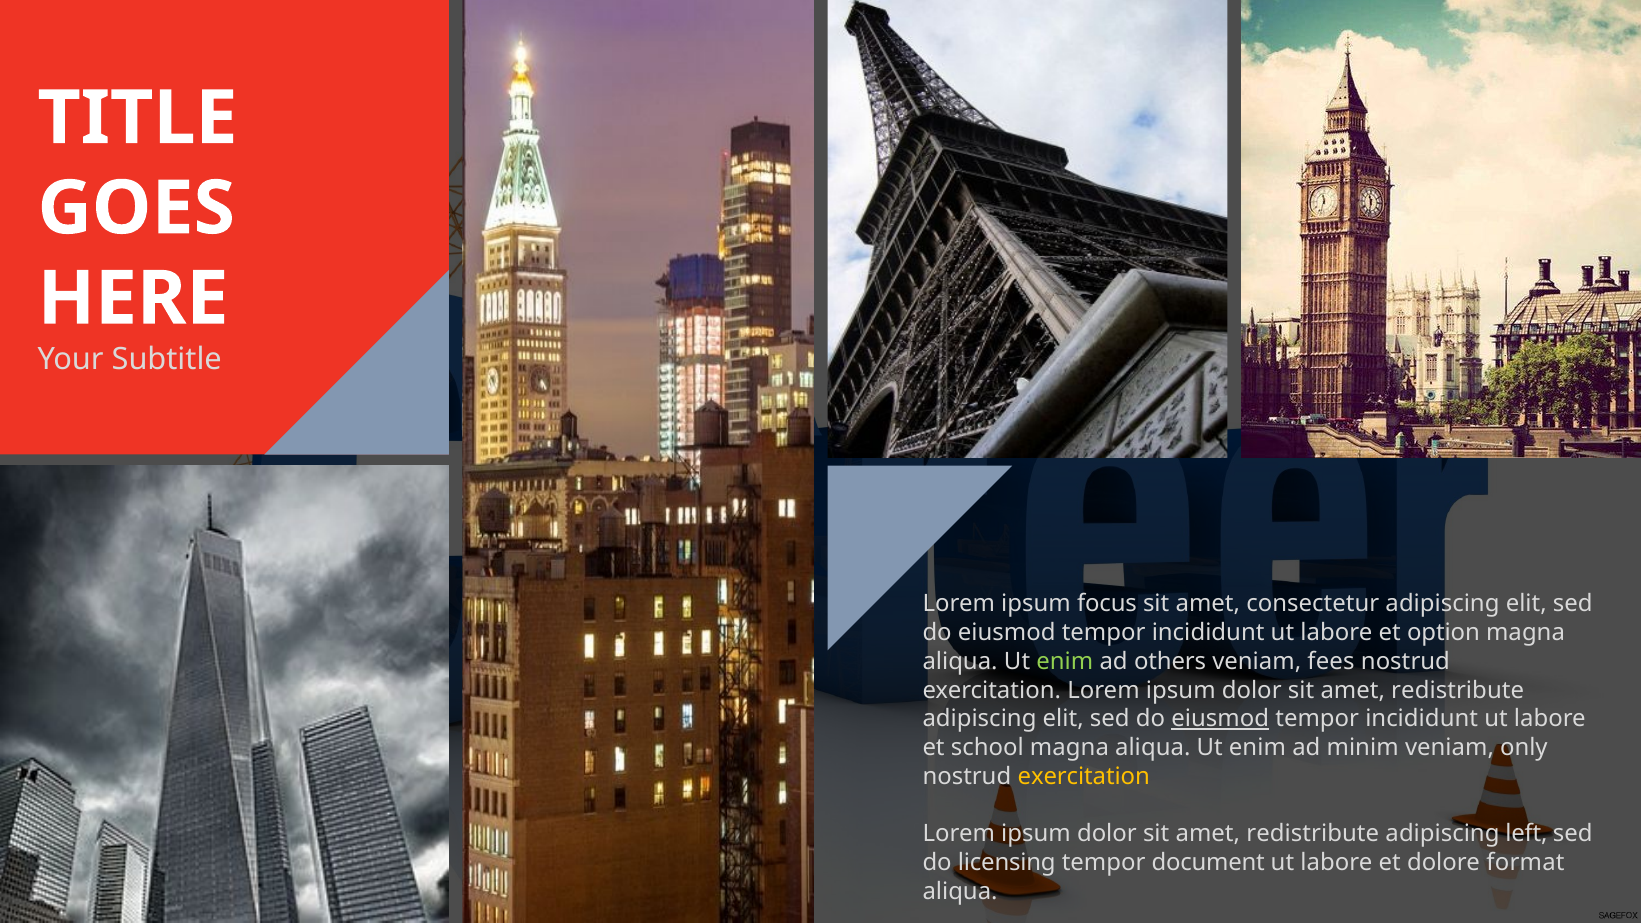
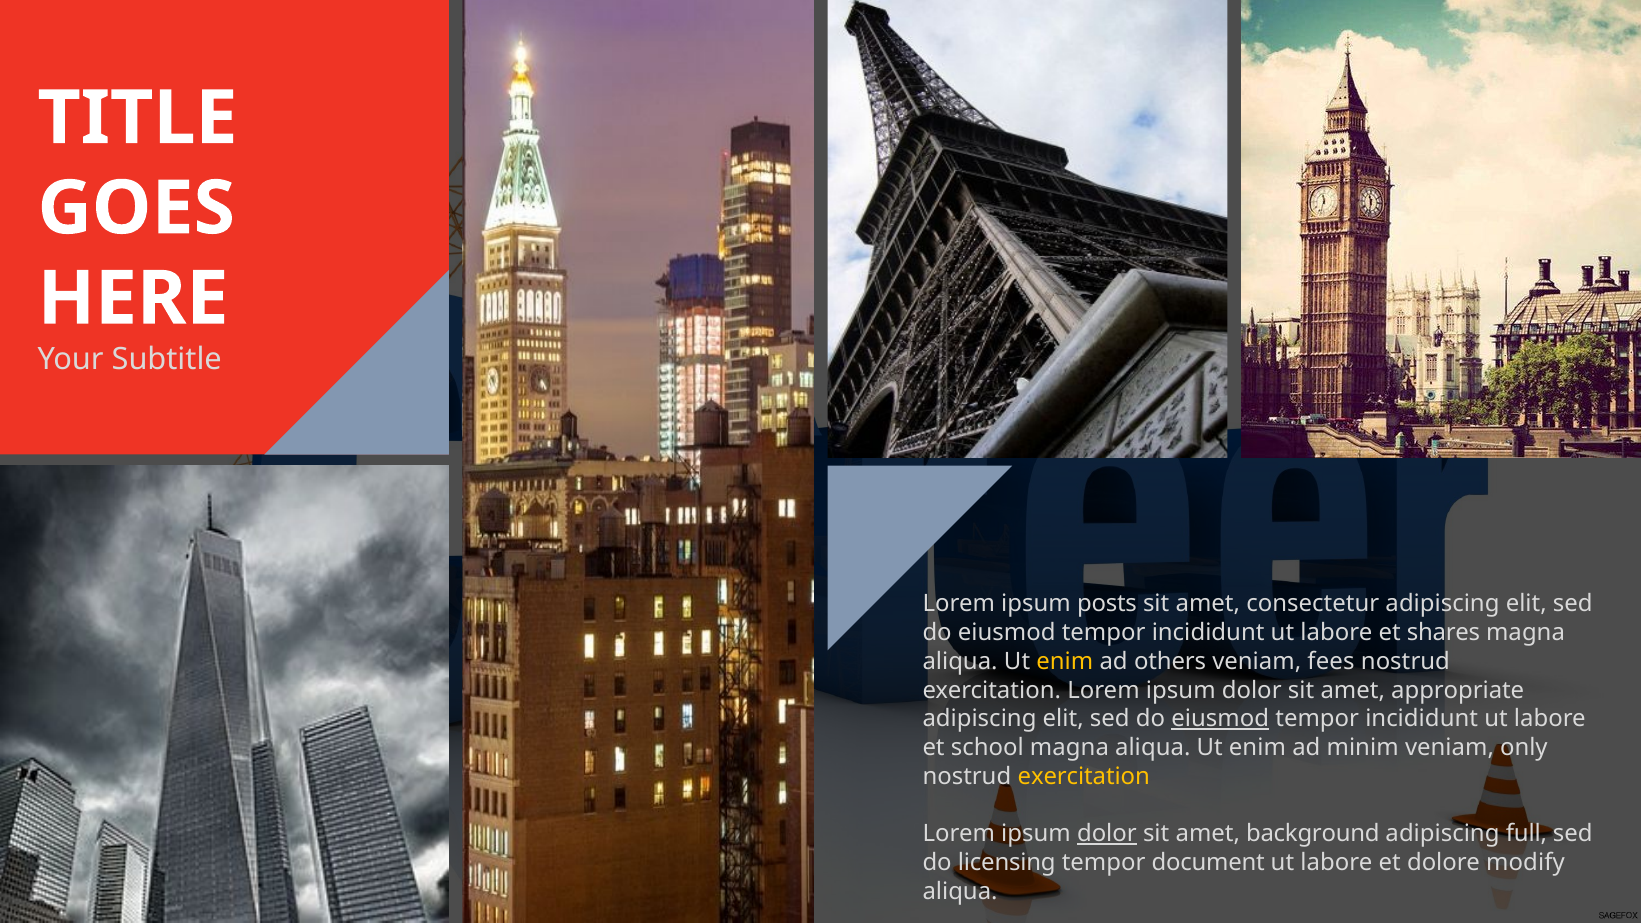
focus: focus -> posts
option: option -> shares
enim at (1065, 661) colour: light green -> yellow
redistribute at (1458, 690): redistribute -> appropriate
dolor at (1107, 834) underline: none -> present
redistribute at (1313, 834): redistribute -> background
left: left -> full
format: format -> modify
